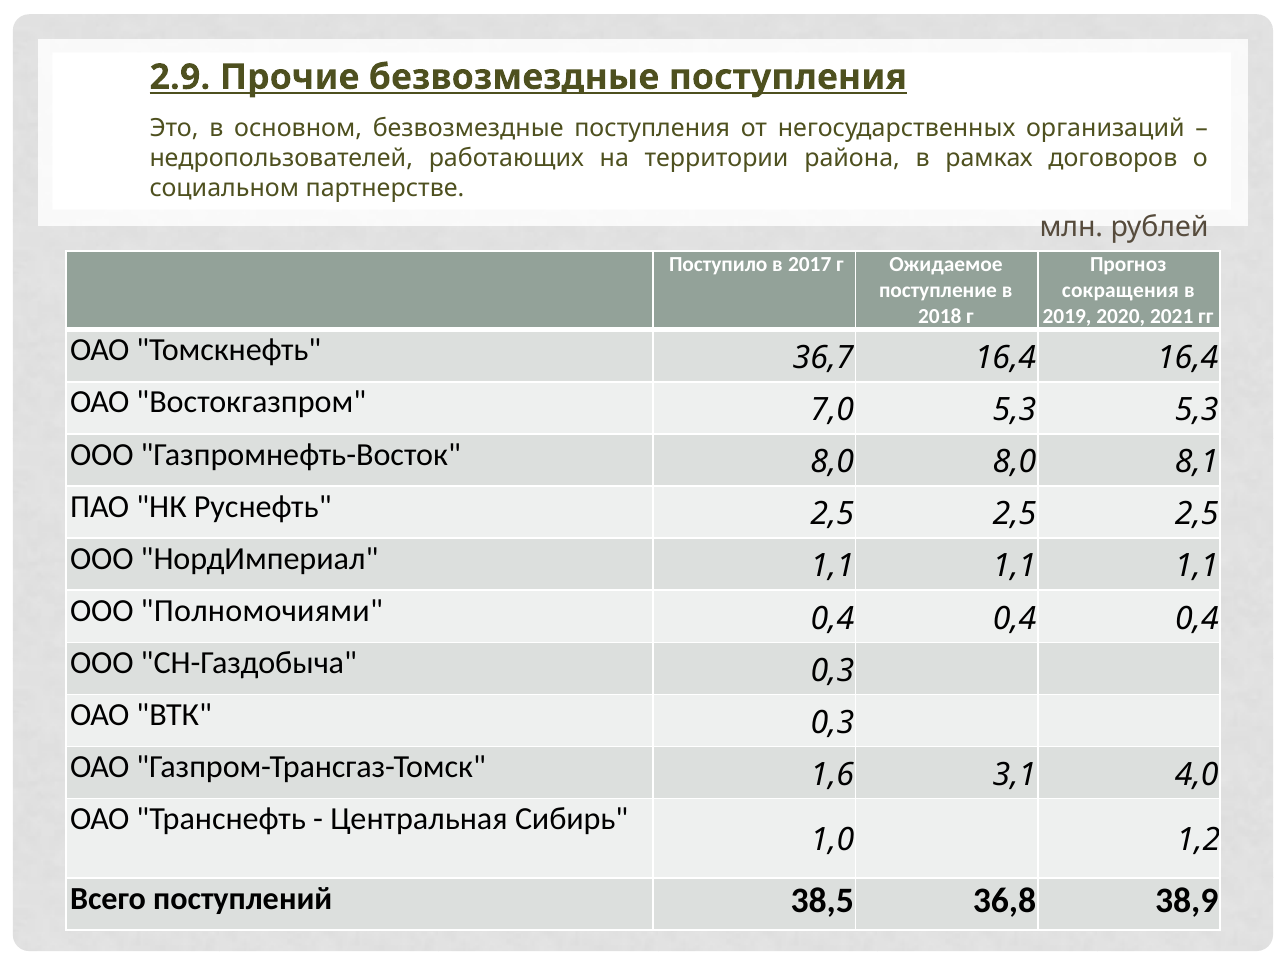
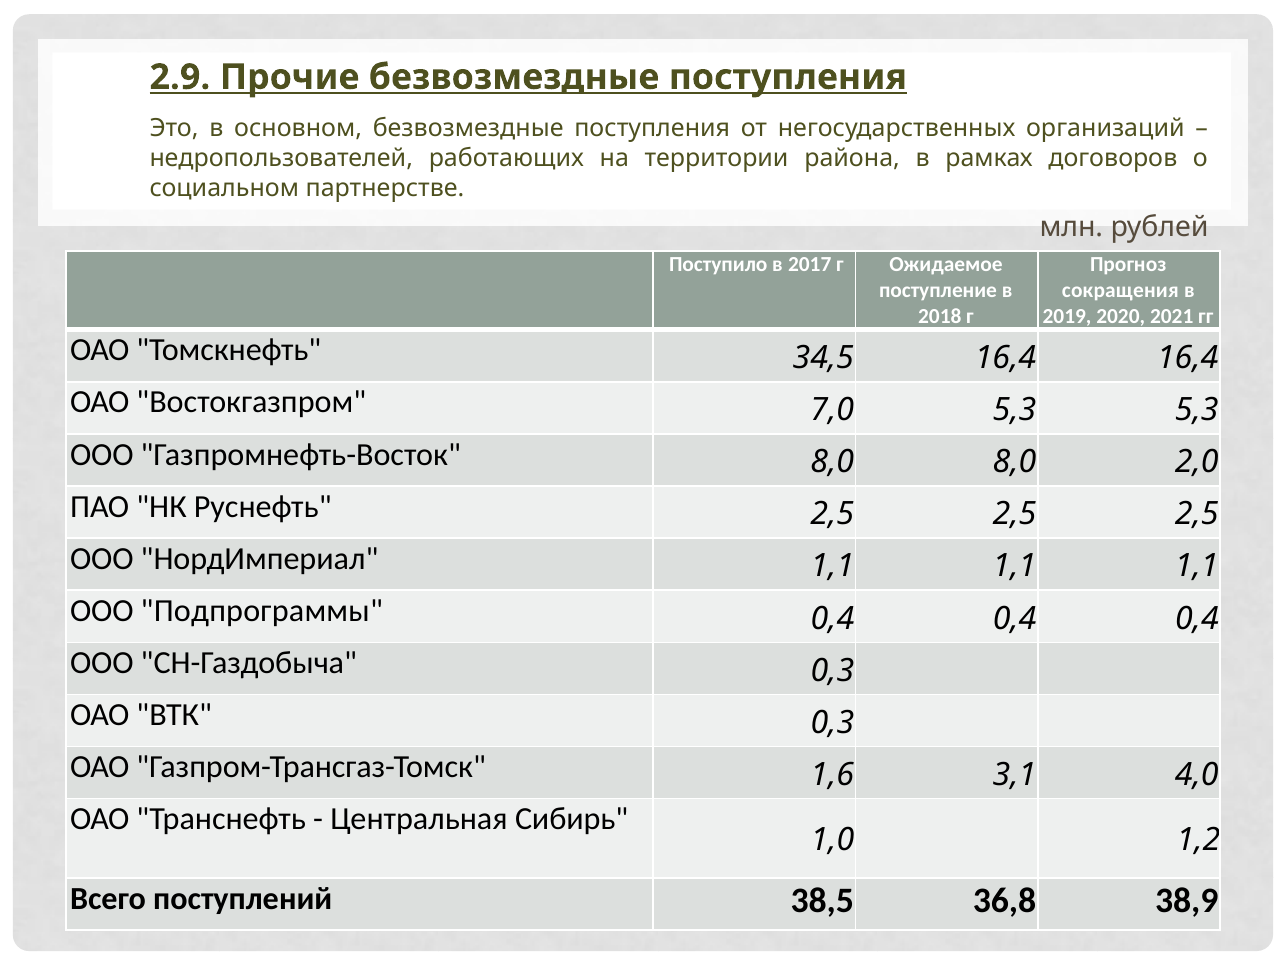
36,7: 36,7 -> 34,5
8,1: 8,1 -> 2,0
Полномочиями: Полномочиями -> Подпрограммы
